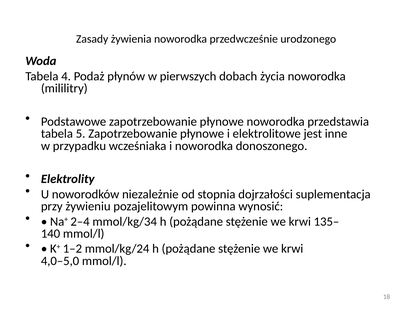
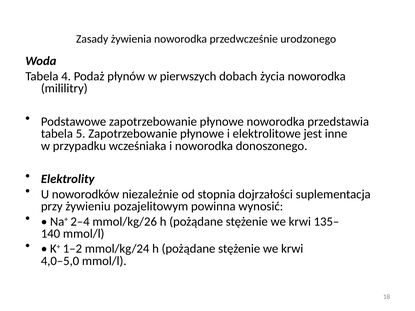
mmol/kg/34: mmol/kg/34 -> mmol/kg/26
